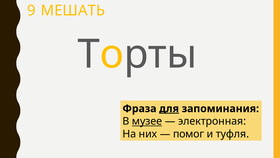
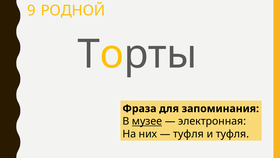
МЕШАТЬ: МЕШАТЬ -> РОДНОЙ
для underline: present -> none
помог at (189, 134): помог -> туфля
